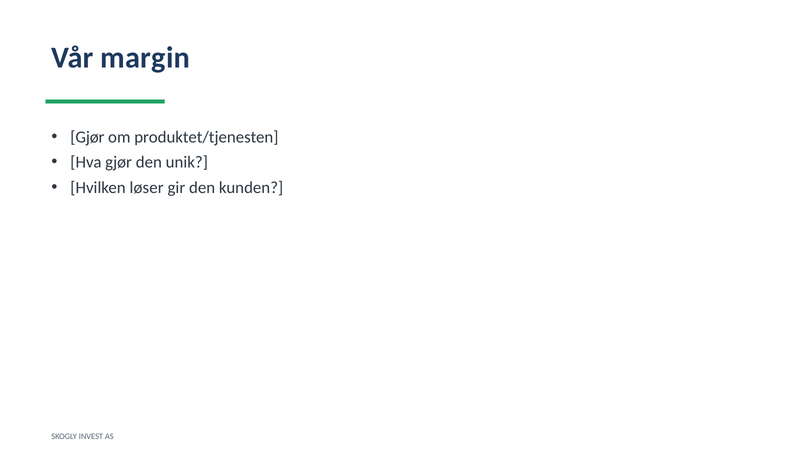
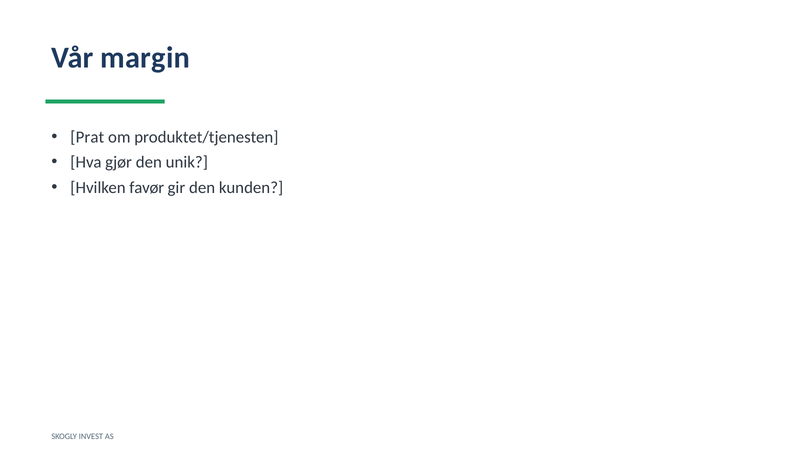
Gjør at (87, 137): Gjør -> Prat
løser: løser -> favør
